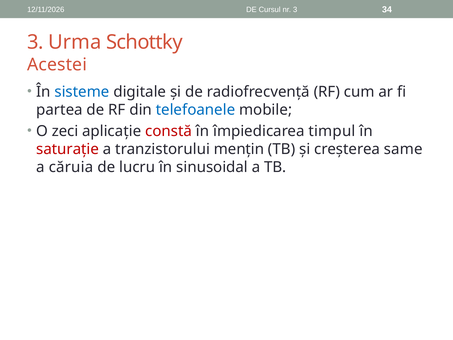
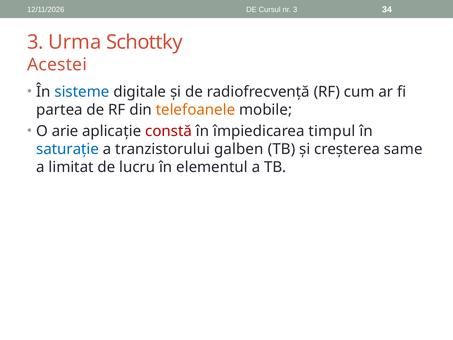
telefoanele colour: blue -> orange
zeci: zeci -> arie
saturație colour: red -> blue
mențin: mențin -> galben
căruia: căruia -> limitat
sinusoidal: sinusoidal -> elementul
